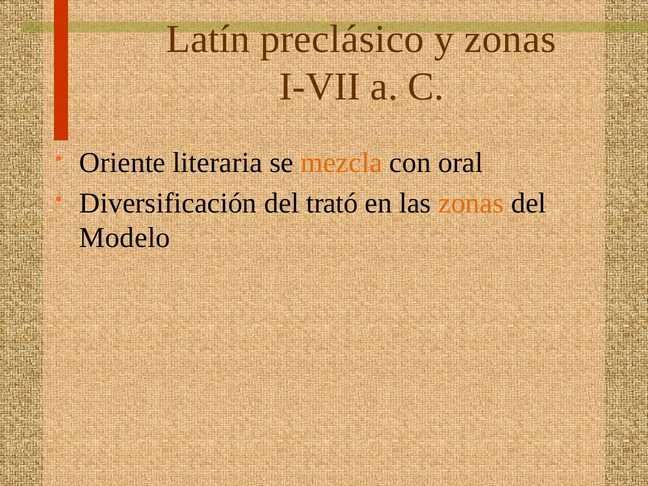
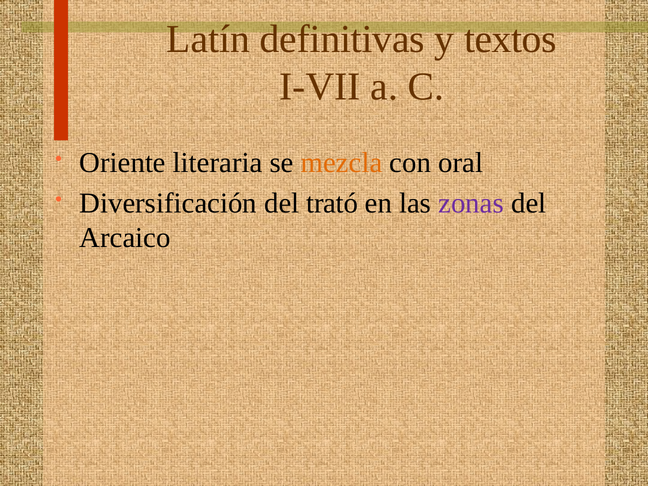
preclásico: preclásico -> definitivas
y zonas: zonas -> textos
zonas at (471, 203) colour: orange -> purple
Modelo: Modelo -> Arcaico
